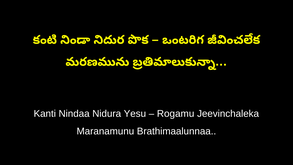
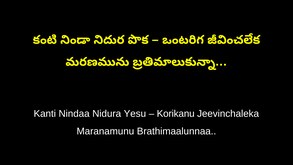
Rogamu: Rogamu -> Korikanu
